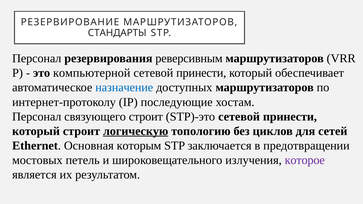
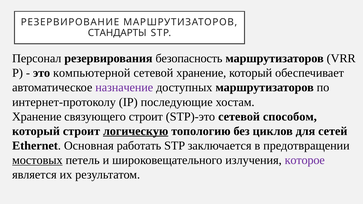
реверсивным: реверсивным -> безопасность
принести at (201, 73): принести -> хранение
назначение colour: blue -> purple
Персонал at (37, 117): Персонал -> Хранение
STP)-это сетевой принести: принести -> способом
которым: которым -> работать
мостовых underline: none -> present
